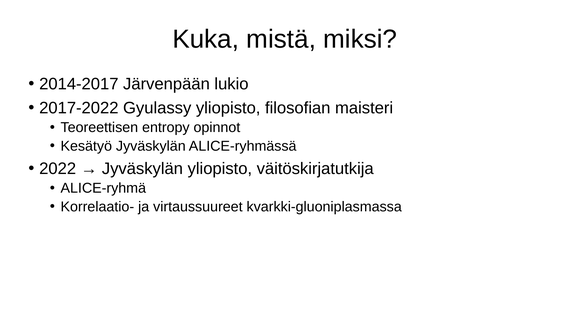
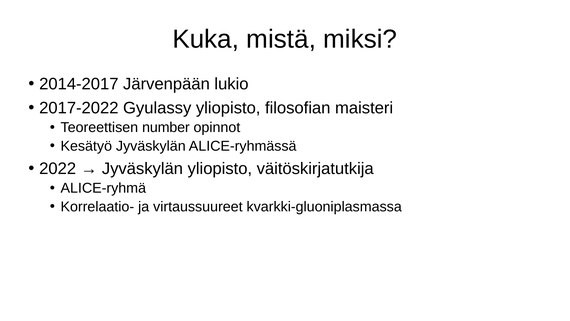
entropy: entropy -> number
